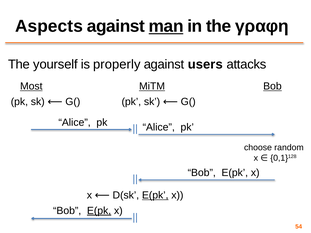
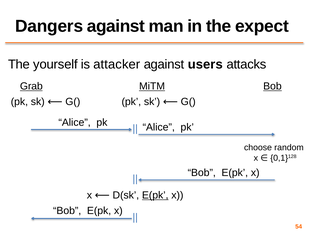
Aspects: Aspects -> Dangers
man underline: present -> none
γραφη: γραφη -> expect
properly: properly -> attacker
Most: Most -> Grab
E(pk at (99, 211) underline: present -> none
